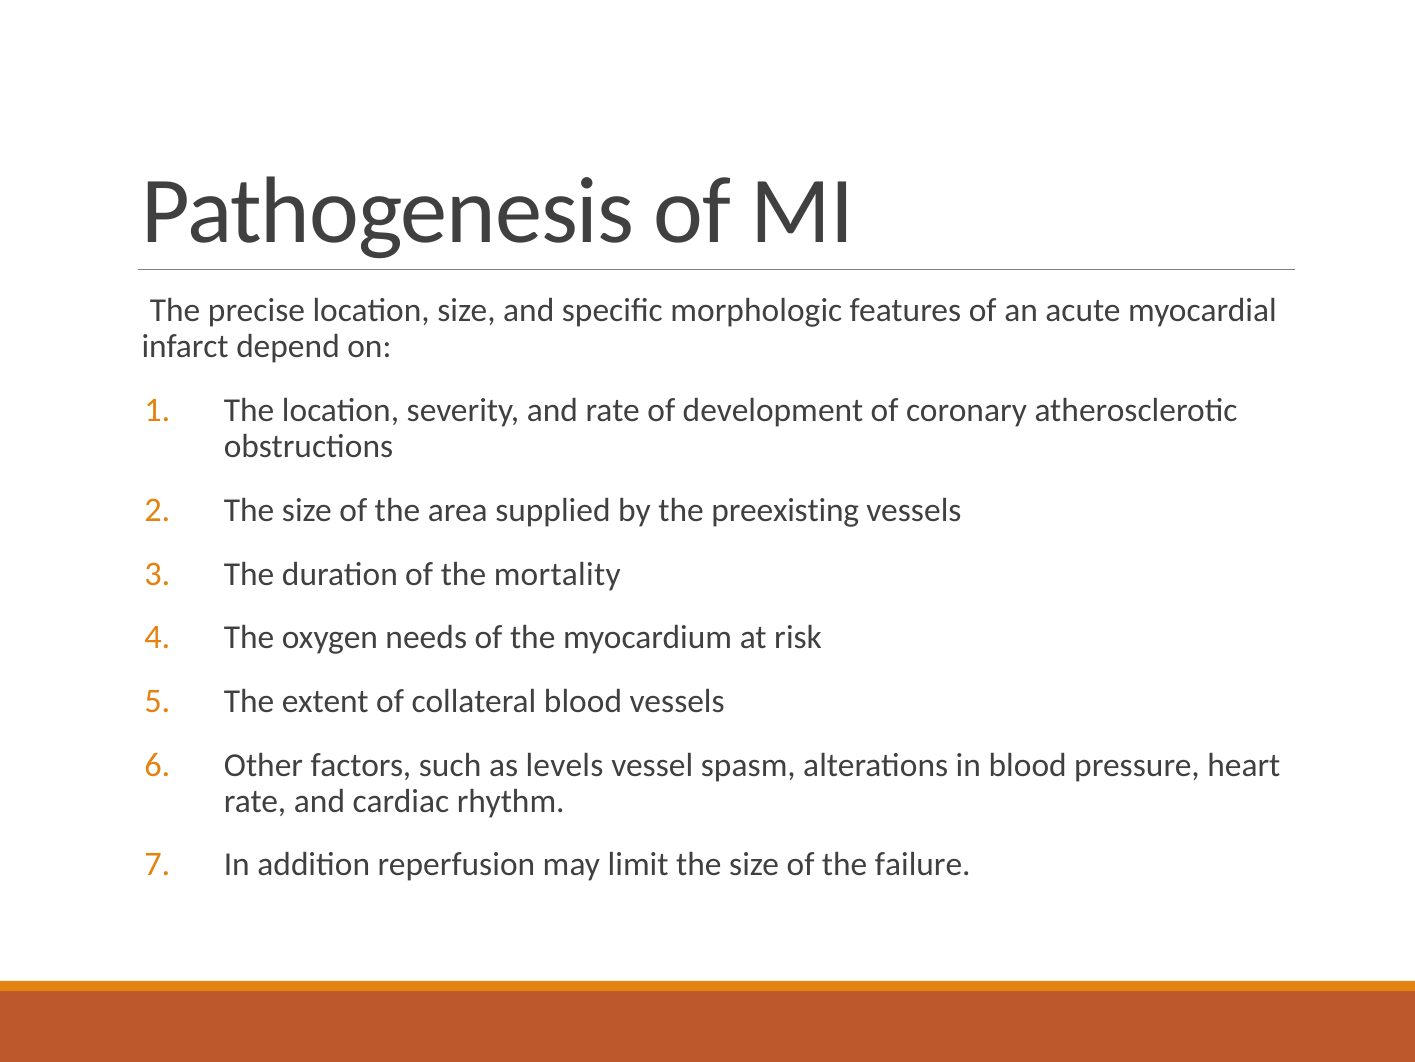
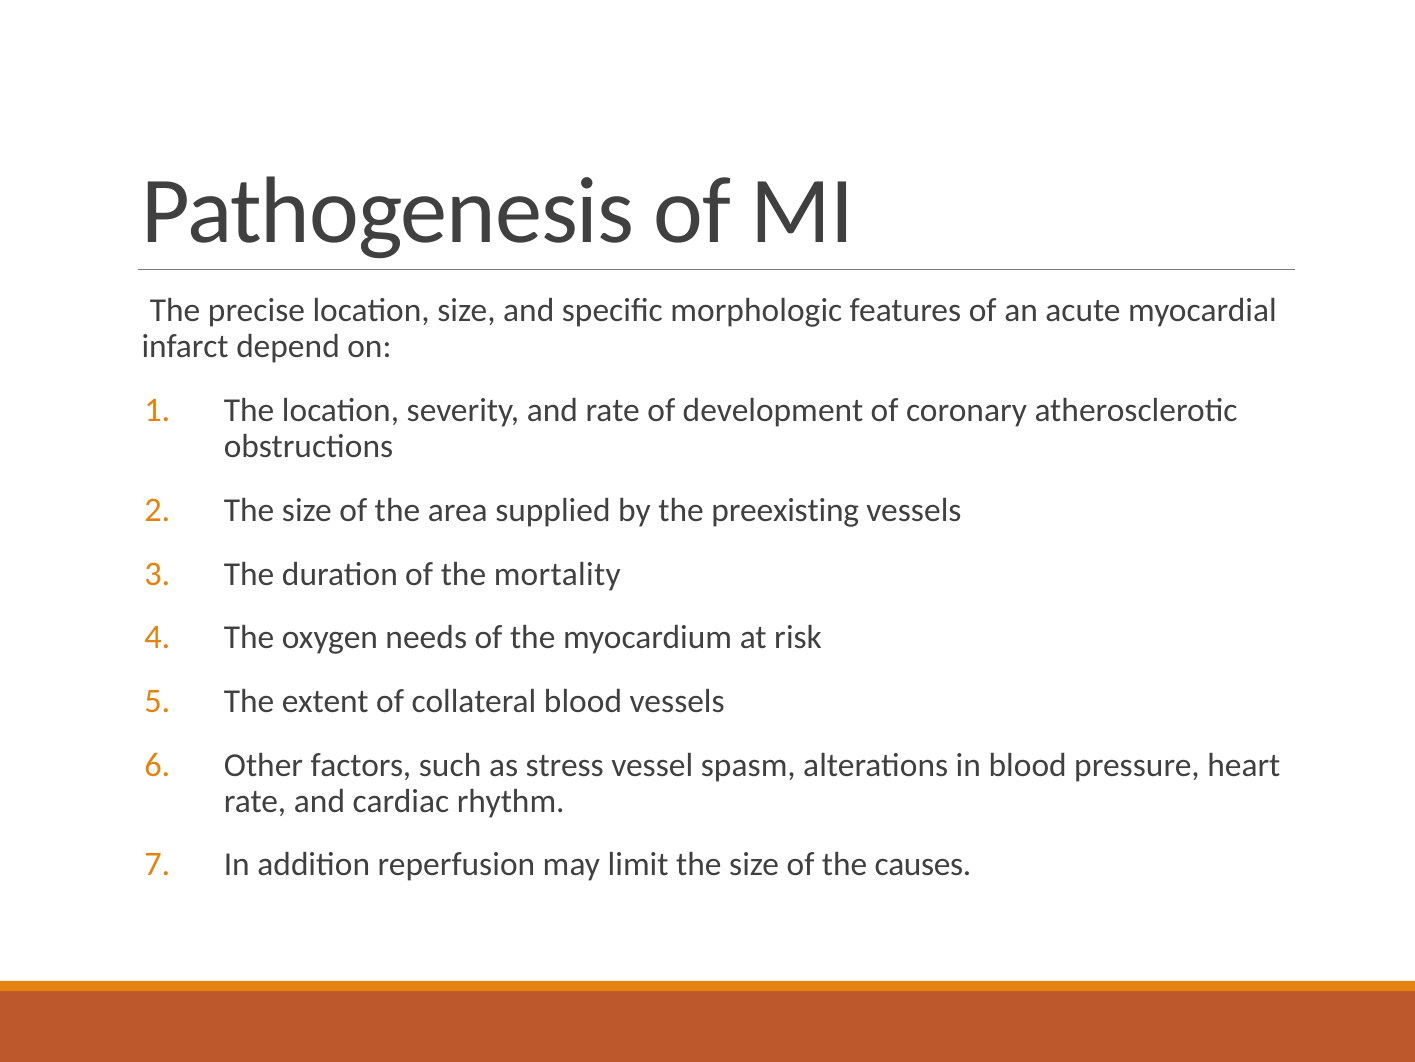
levels: levels -> stress
failure: failure -> causes
